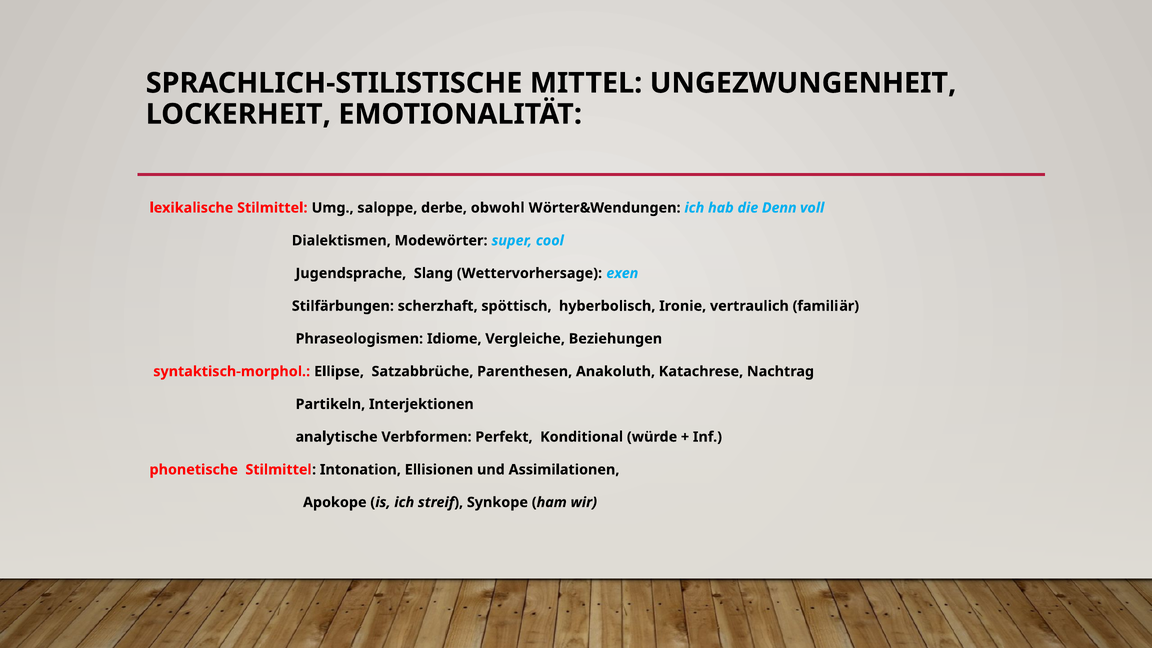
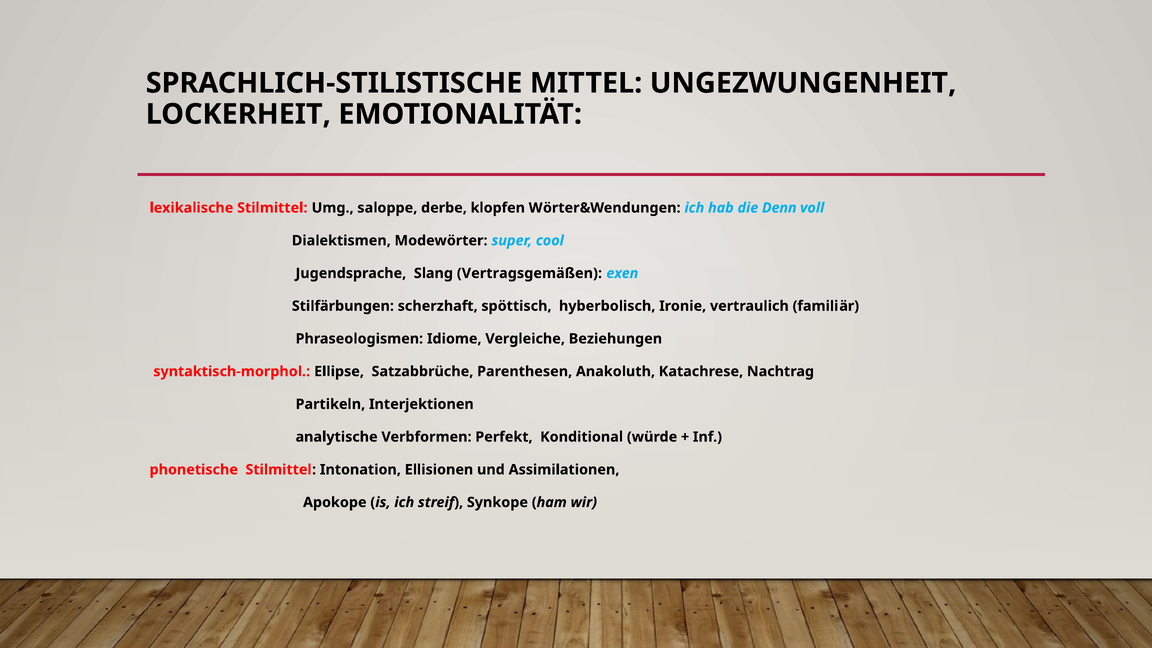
obwohl: obwohl -> klopfen
Wettervorhersage: Wettervorhersage -> Vertragsgemäßen
